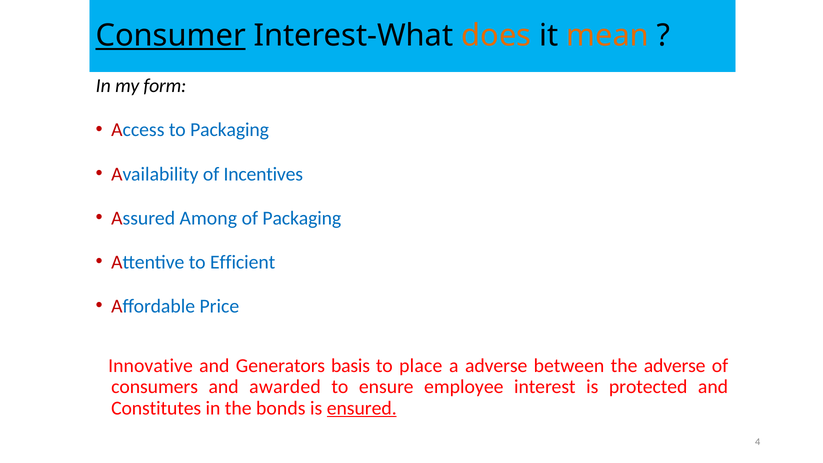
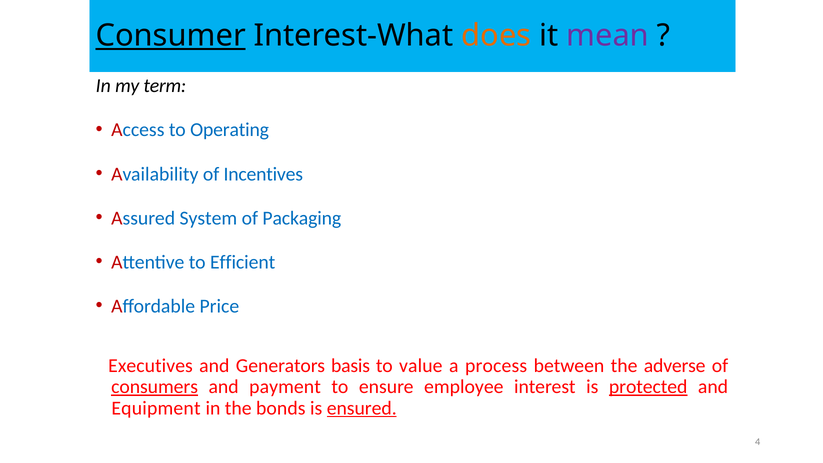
mean colour: orange -> purple
form: form -> term
to Packaging: Packaging -> Operating
Among: Among -> System
Innovative: Innovative -> Executives
place: place -> value
a adverse: adverse -> process
consumers underline: none -> present
awarded: awarded -> payment
protected underline: none -> present
Constitutes: Constitutes -> Equipment
